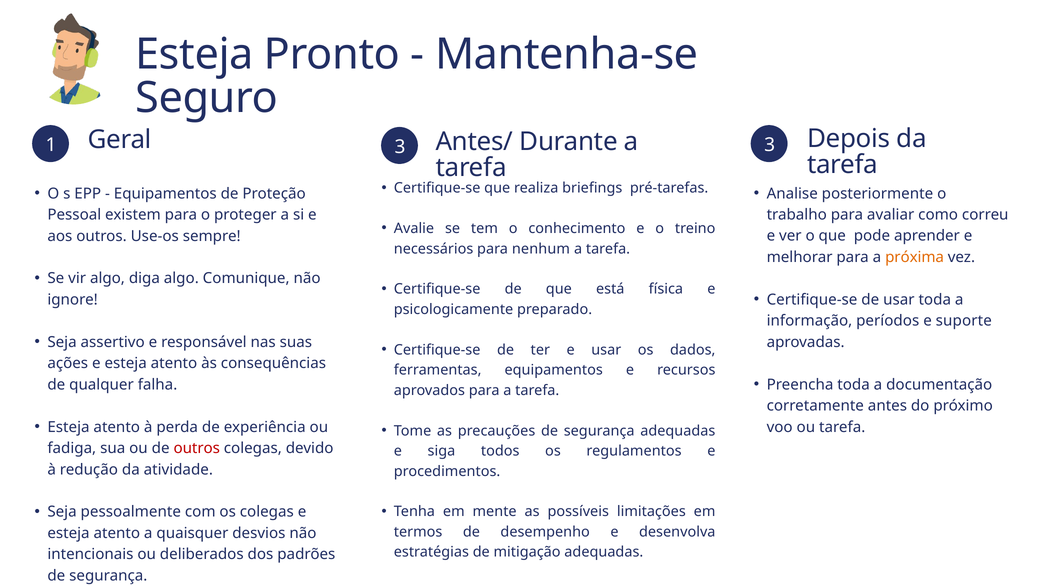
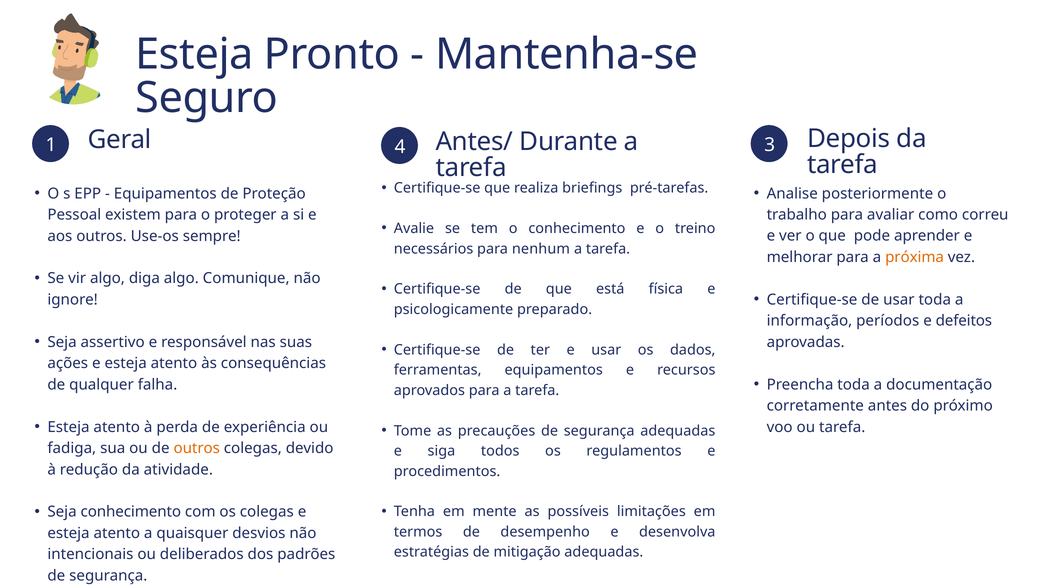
1 3: 3 -> 4
suporte: suporte -> defeitos
outros at (197, 448) colour: red -> orange
Seja pessoalmente: pessoalmente -> conhecimento
